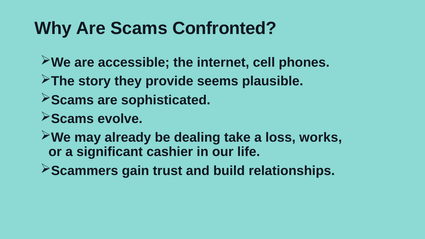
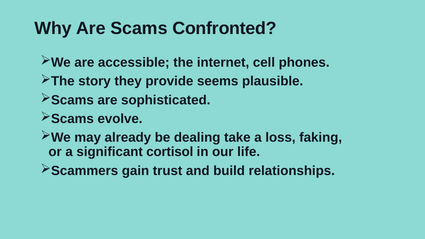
works: works -> faking
cashier: cashier -> cortisol
